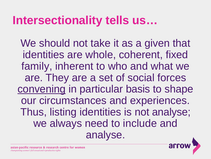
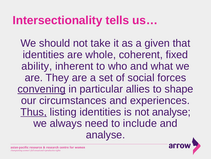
family: family -> ability
basis: basis -> allies
Thus underline: none -> present
